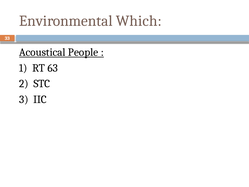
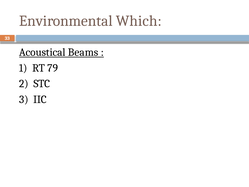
People: People -> Beams
63: 63 -> 79
